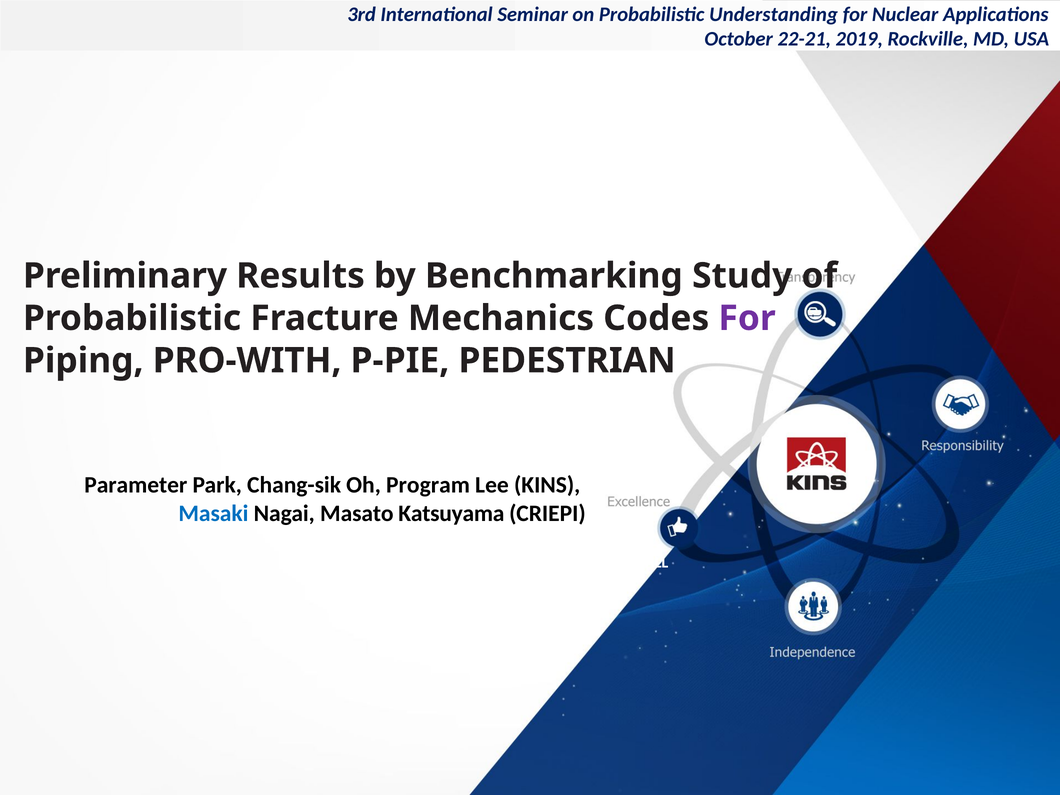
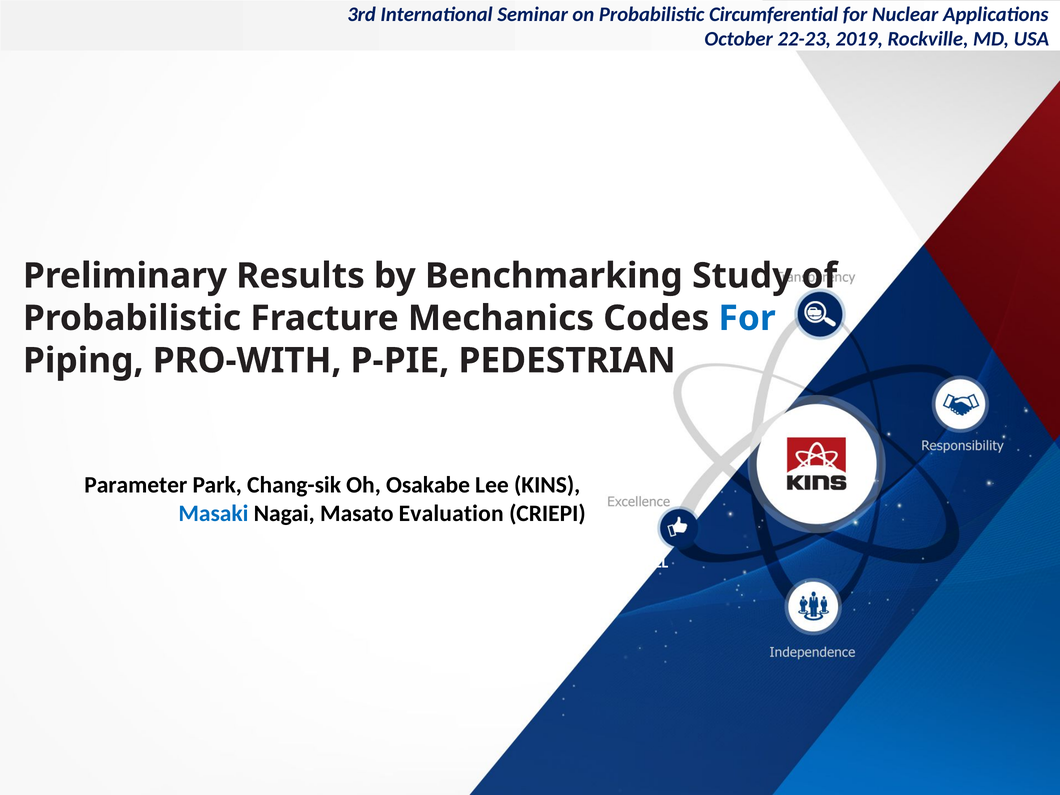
Understanding: Understanding -> Circumferential
22-21: 22-21 -> 22-23
For at (747, 318) colour: purple -> blue
Program: Program -> Osakabe
Katsuyama: Katsuyama -> Evaluation
